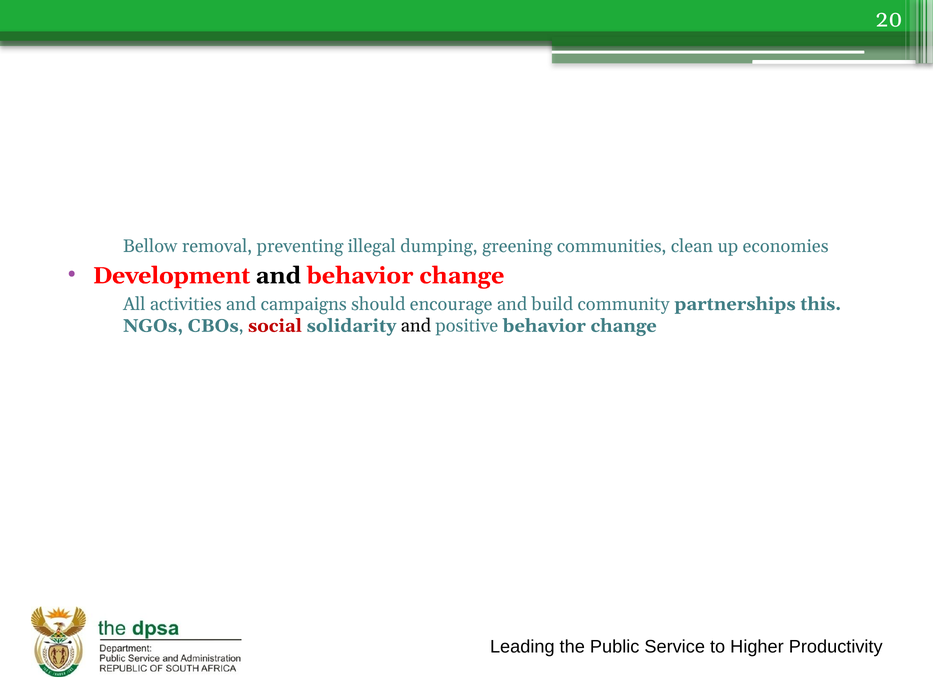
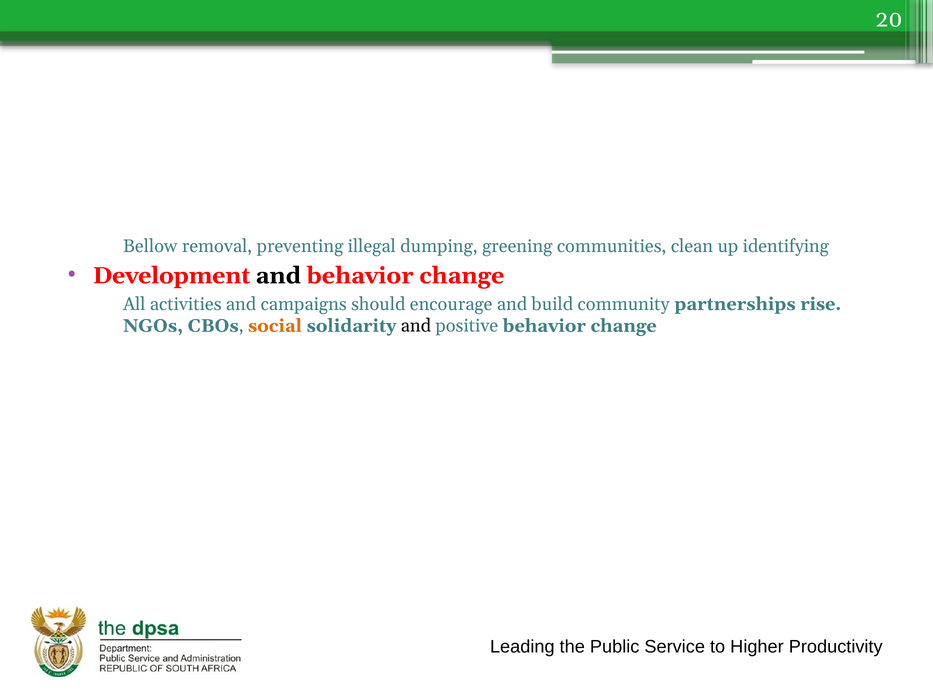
economies: economies -> identifying
this: this -> rise
social colour: red -> orange
